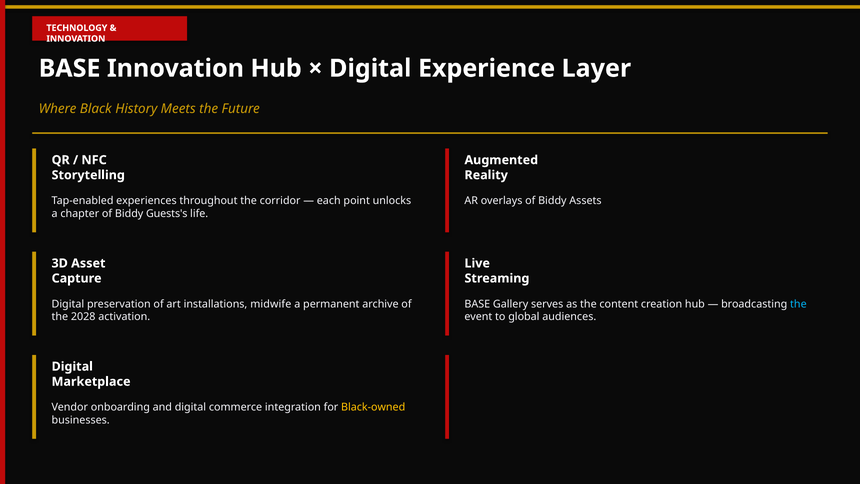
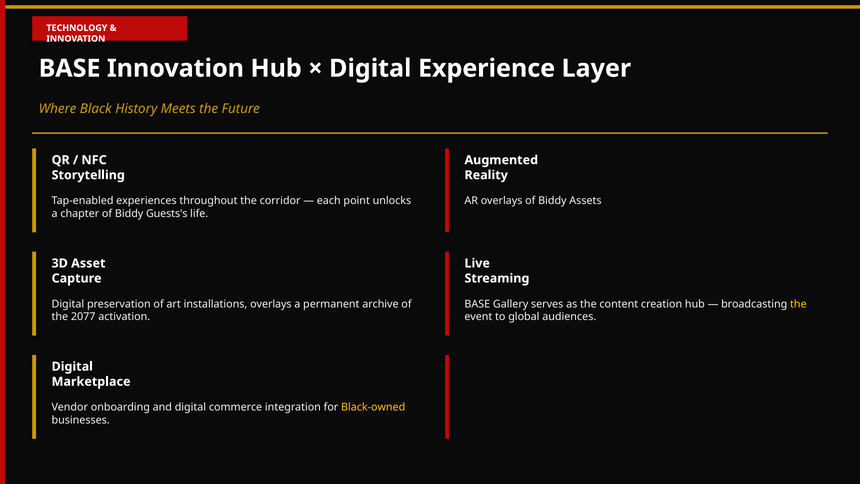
installations midwife: midwife -> overlays
the at (798, 304) colour: light blue -> yellow
2028: 2028 -> 2077
